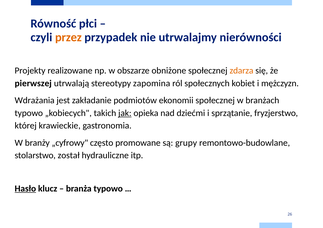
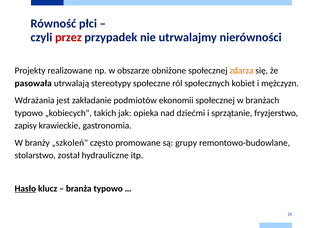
przez colour: orange -> red
pierwszej: pierwszej -> pasowała
zapomina: zapomina -> społeczne
jak underline: present -> none
której: której -> zapisy
„cyfrowy: „cyfrowy -> „szkoleń
